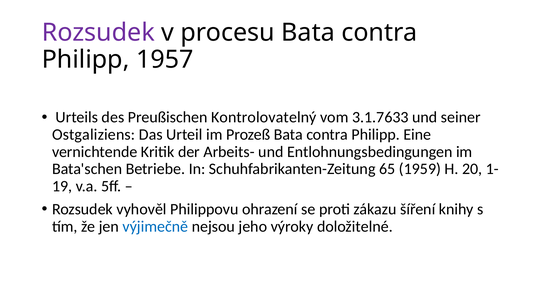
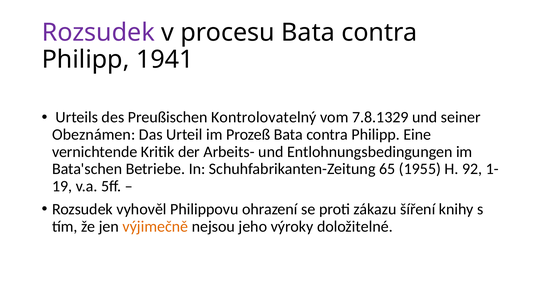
1957: 1957 -> 1941
3.1.7633: 3.1.7633 -> 7.8.1329
Ostgaliziens: Ostgaliziens -> Obeznámen
1959: 1959 -> 1955
20: 20 -> 92
výjimečně colour: blue -> orange
